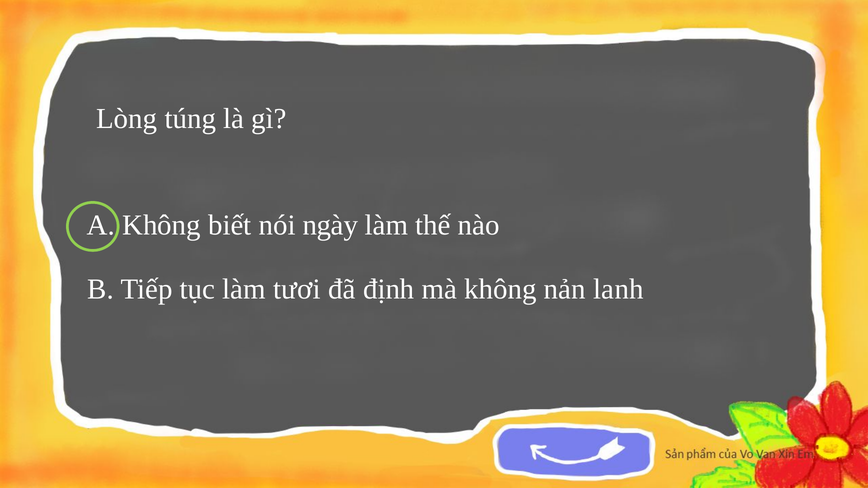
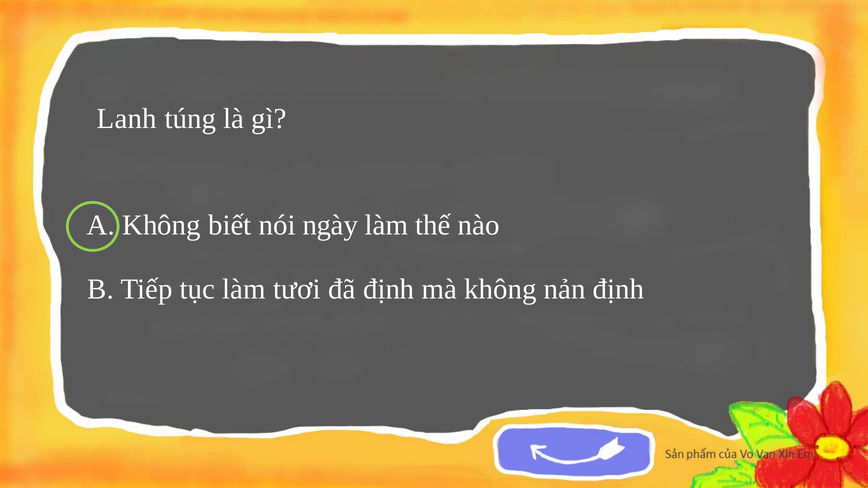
Lòng: Lòng -> Lanh
nản lanh: lanh -> định
